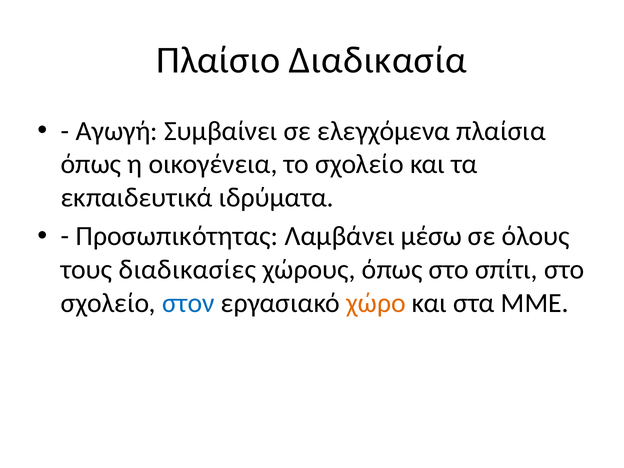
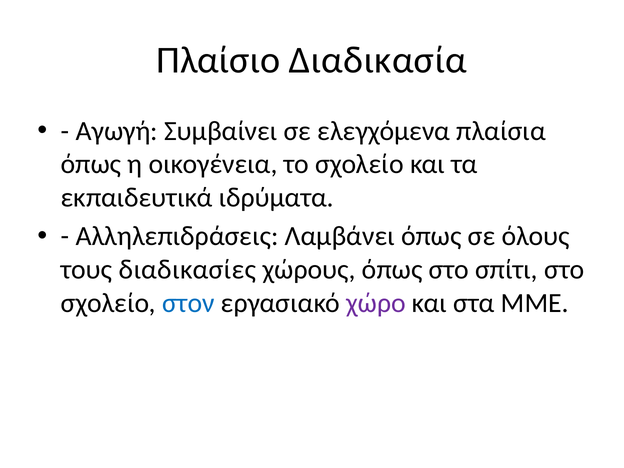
Προσωπικότητας: Προσωπικότητας -> Αλληλεπιδράσεις
Λαμβάνει μέσω: μέσω -> όπως
χώρο colour: orange -> purple
